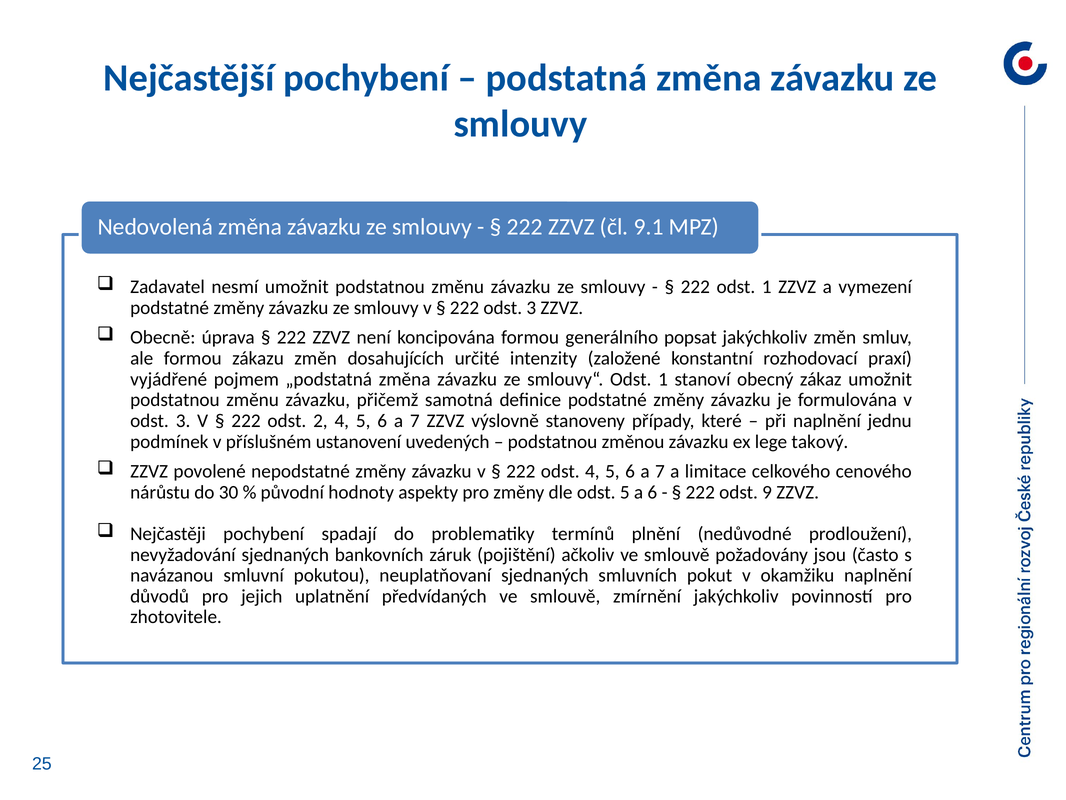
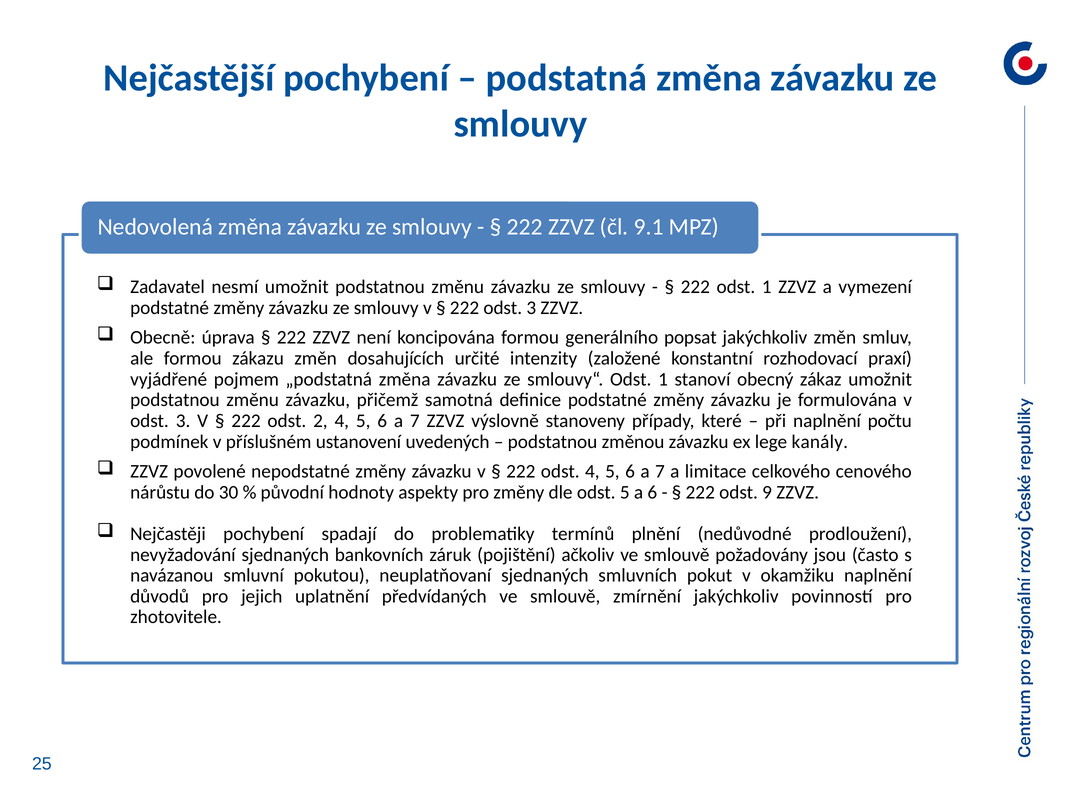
jednu: jednu -> počtu
takový: takový -> kanály
